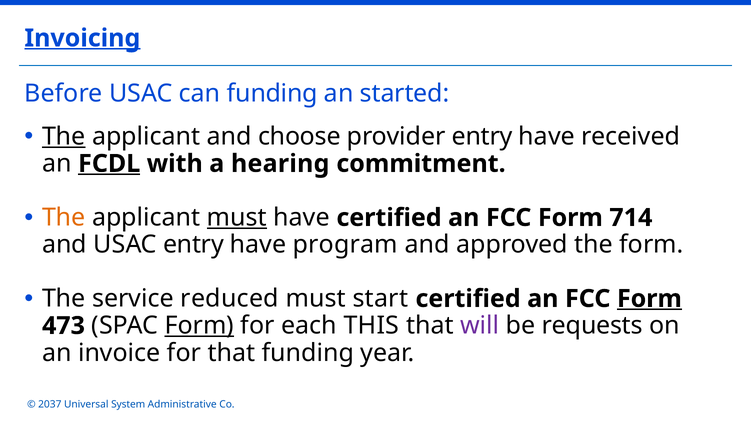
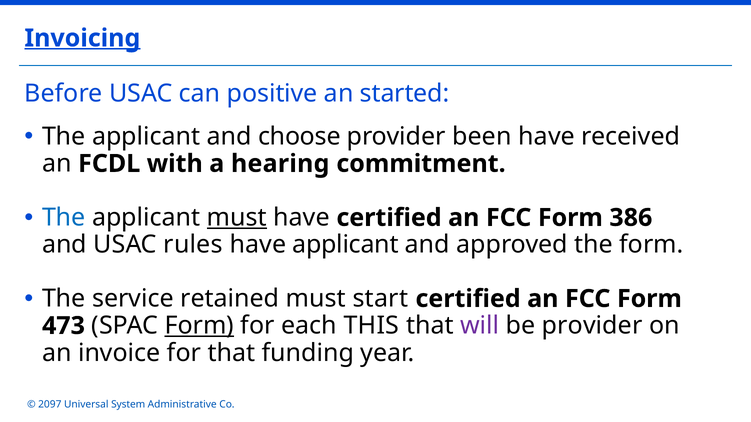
can funding: funding -> positive
The at (64, 137) underline: present -> none
provider entry: entry -> been
FCDL underline: present -> none
The at (64, 218) colour: orange -> blue
714: 714 -> 386
USAC entry: entry -> rules
have program: program -> applicant
reduced: reduced -> retained
Form at (649, 299) underline: present -> none
be requests: requests -> provider
2037: 2037 -> 2097
